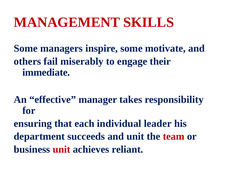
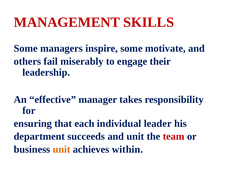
immediate: immediate -> leadership
unit at (62, 149) colour: red -> orange
reliant: reliant -> within
